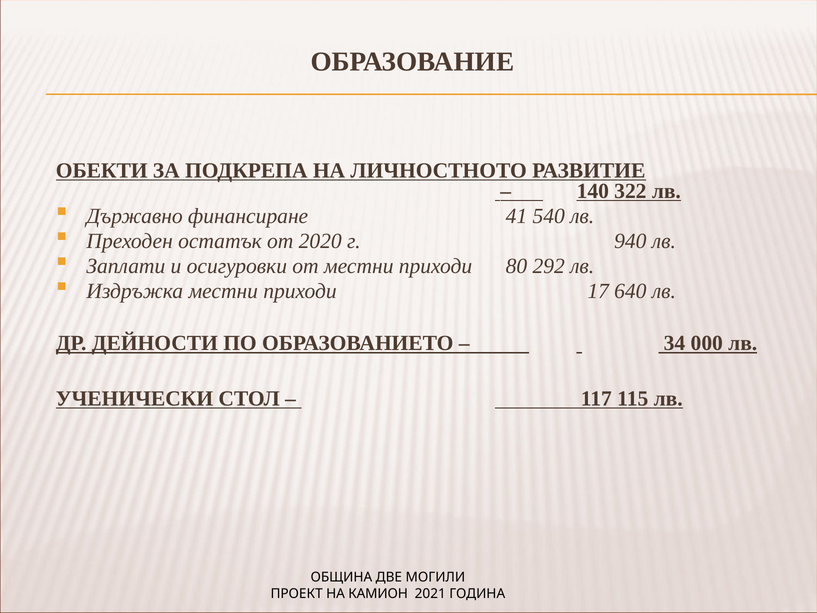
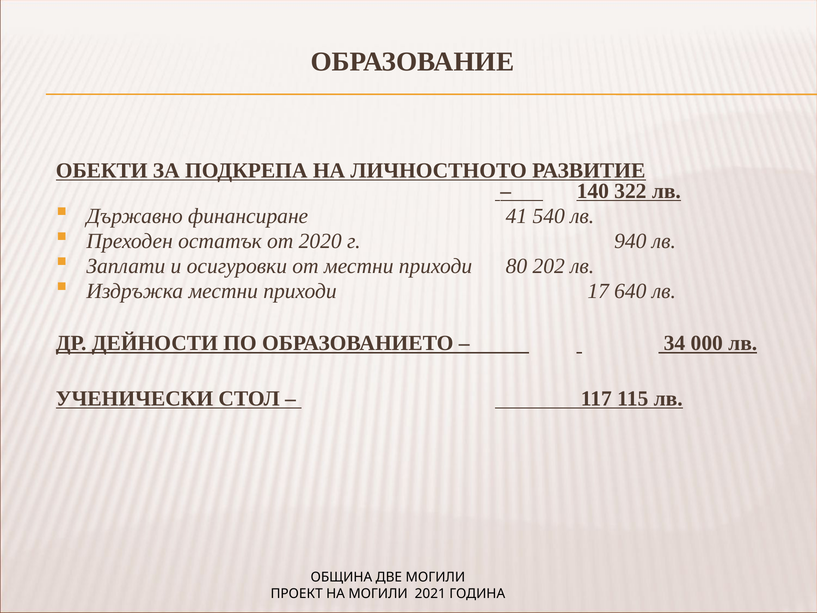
292: 292 -> 202
НА КАМИОН: КАМИОН -> МОГИЛИ
